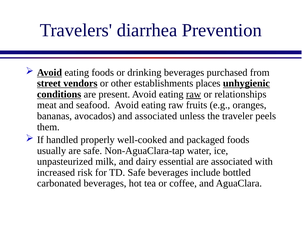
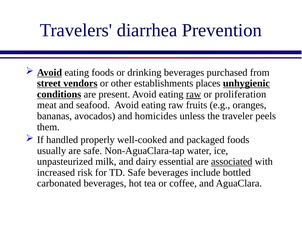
relationships: relationships -> proliferation
and associated: associated -> homicides
associated at (232, 161) underline: none -> present
